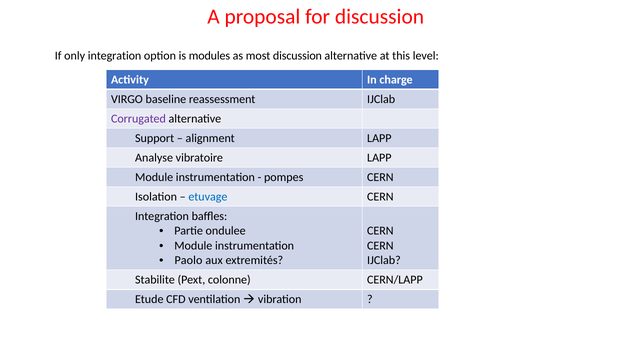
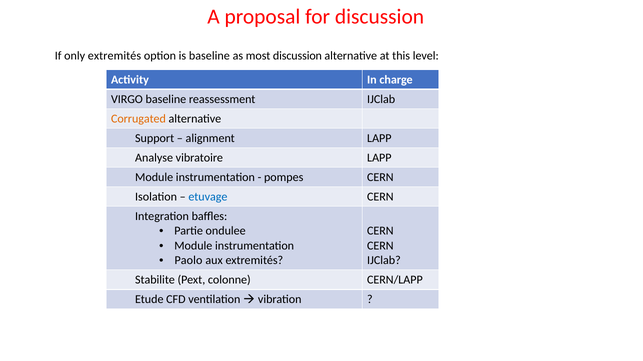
only integration: integration -> extremités
is modules: modules -> baseline
Corrugated colour: purple -> orange
